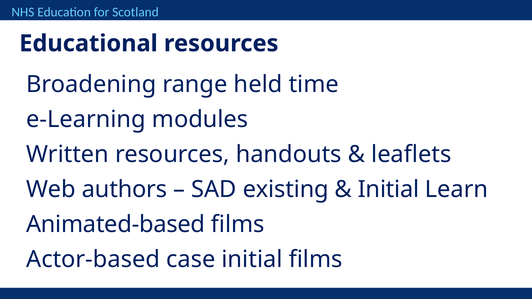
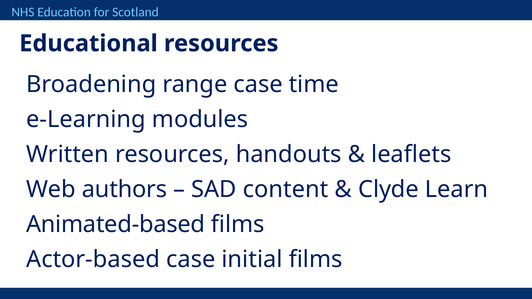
range held: held -> case
existing: existing -> content
Initial at (389, 190): Initial -> Clyde
